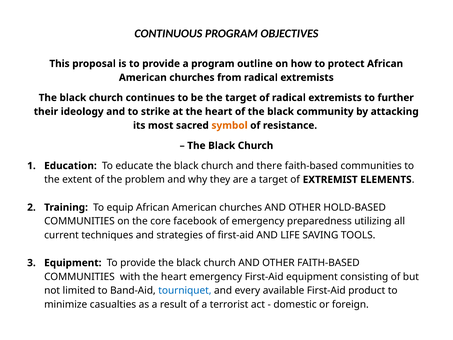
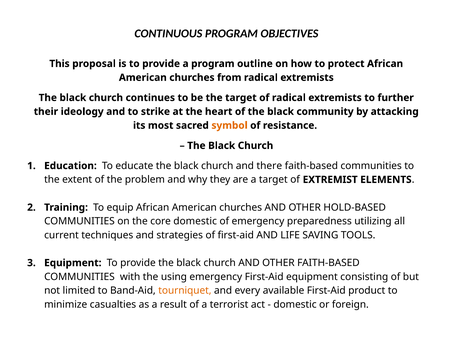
core facebook: facebook -> domestic
with the heart: heart -> using
tourniquet colour: blue -> orange
